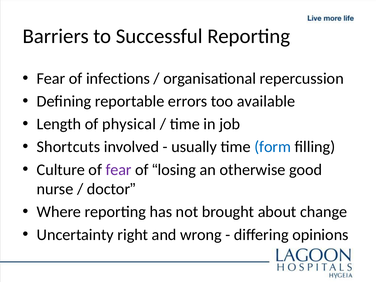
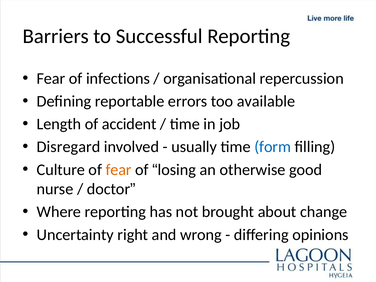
physical: physical -> accident
Shortcuts: Shortcuts -> Disregard
fear at (119, 170) colour: purple -> orange
